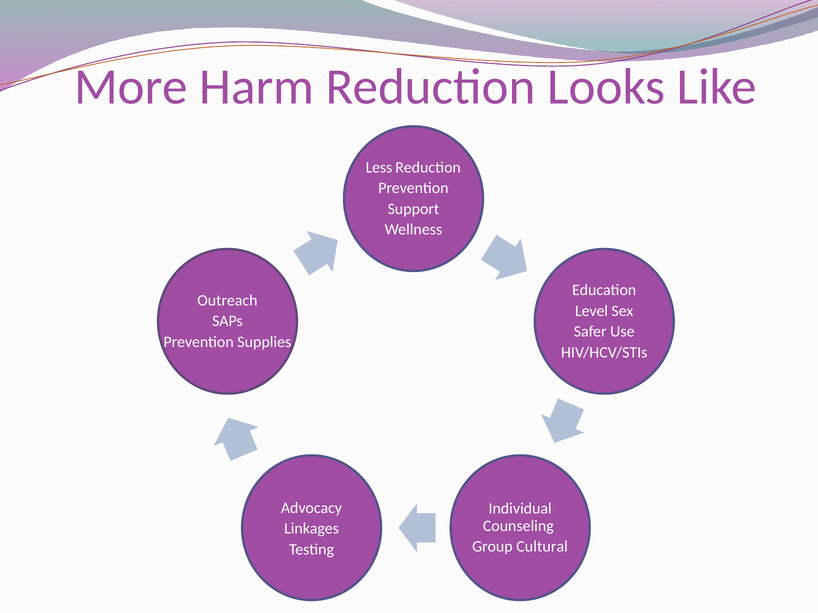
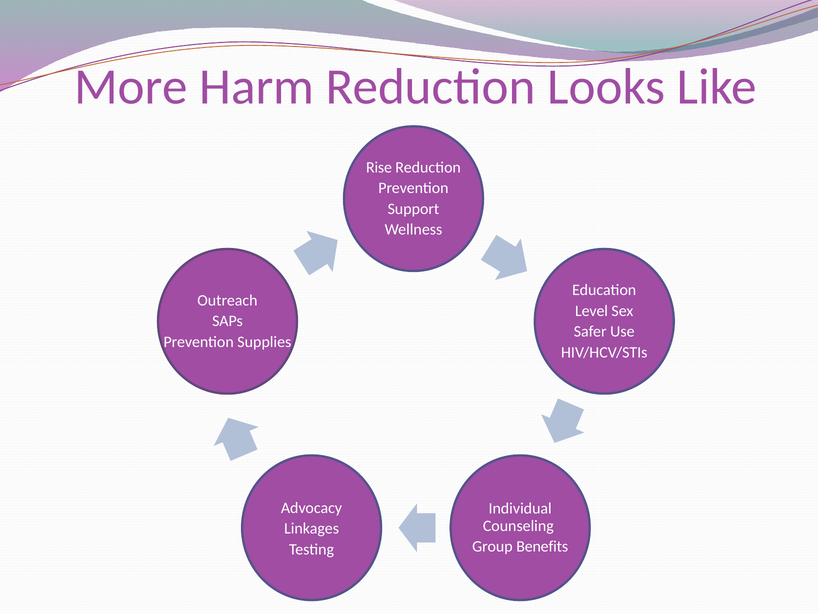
Less: Less -> Rise
Cultural: Cultural -> Benefits
